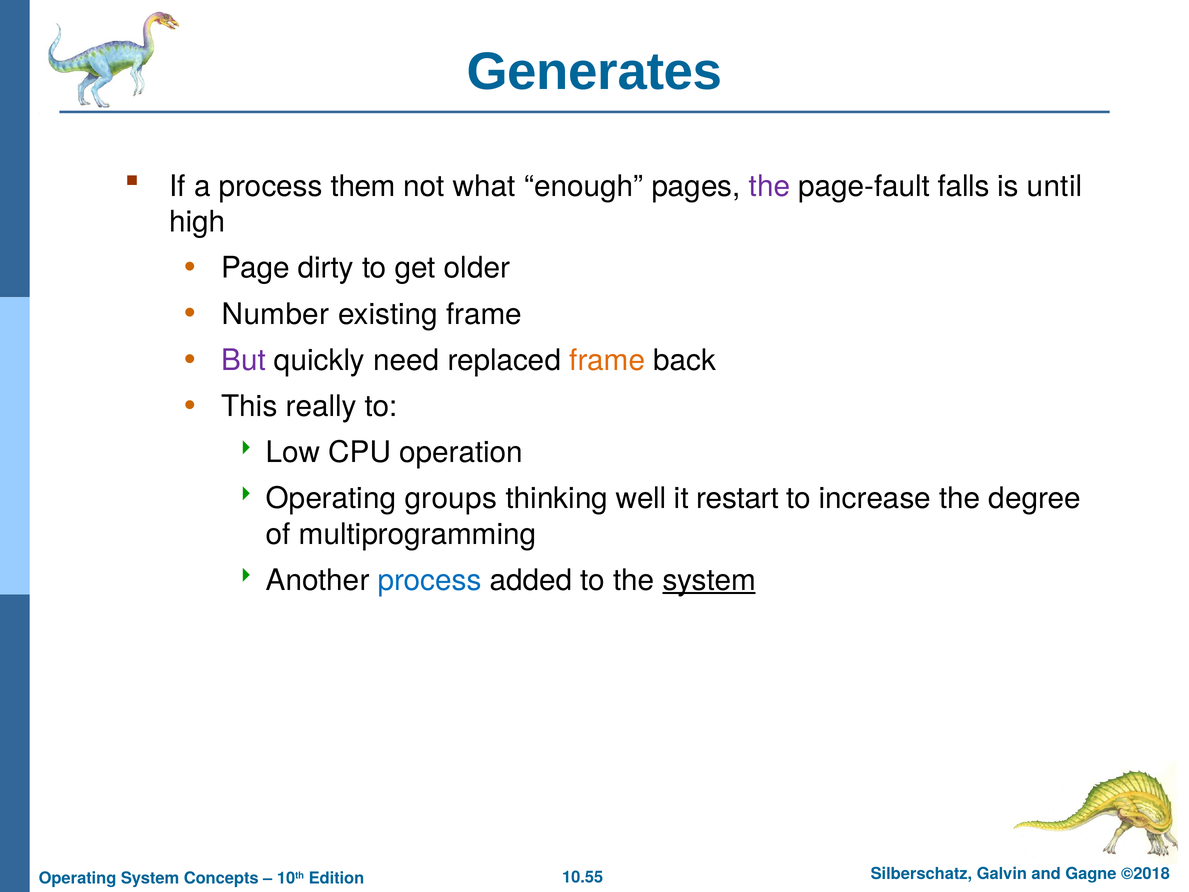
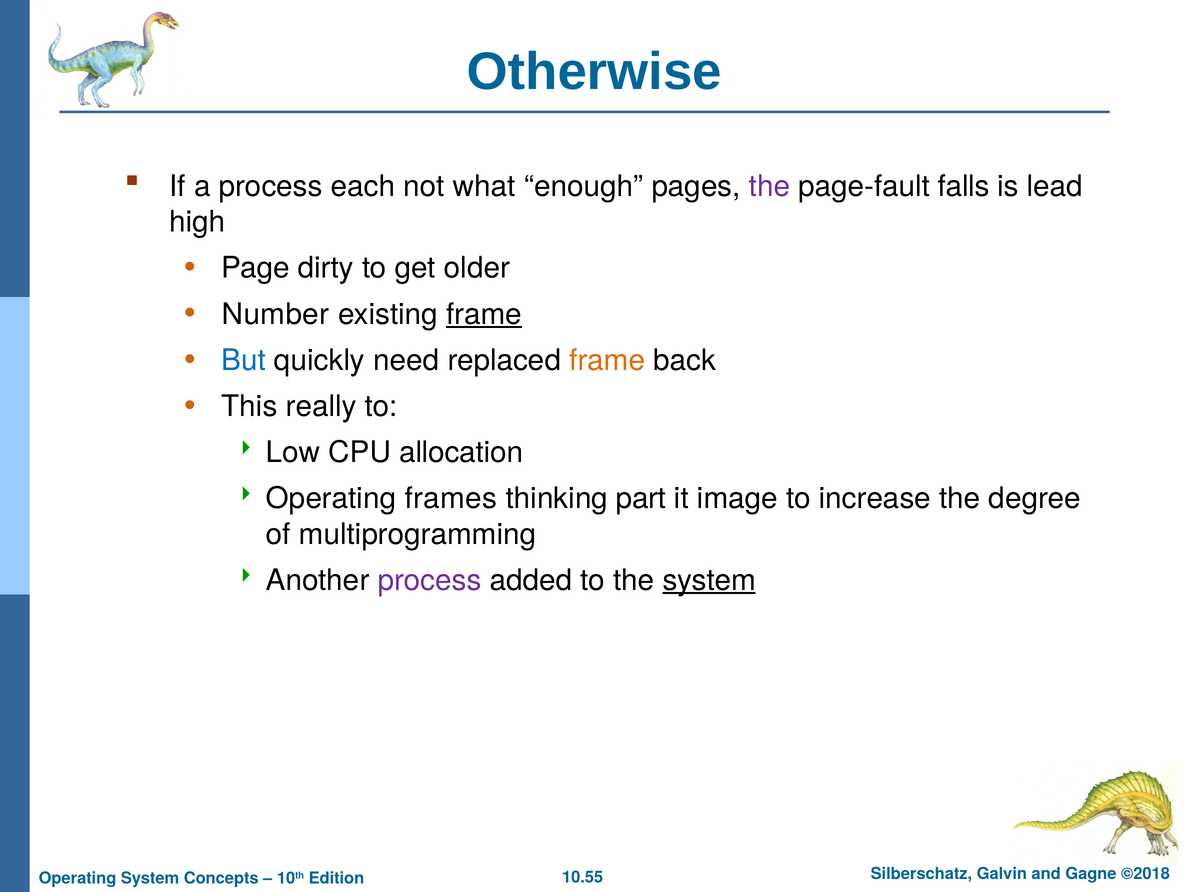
Generates: Generates -> Otherwise
them: them -> each
until: until -> lead
frame at (484, 314) underline: none -> present
But colour: purple -> blue
operation: operation -> allocation
groups: groups -> frames
well: well -> part
restart: restart -> image
process at (430, 580) colour: blue -> purple
